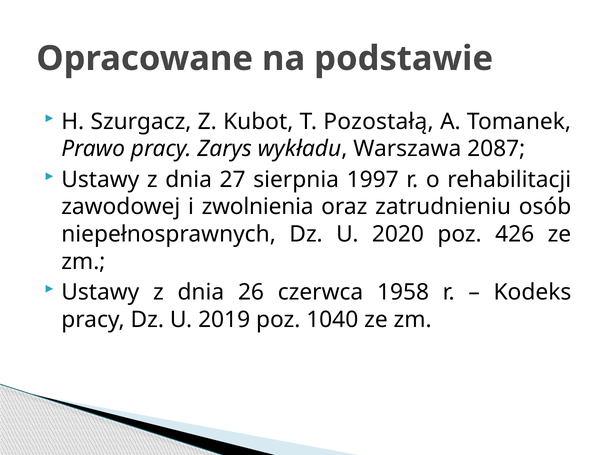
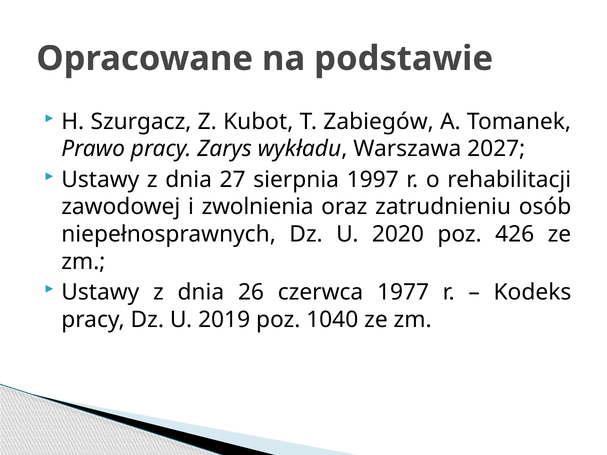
Pozostałą: Pozostałą -> Zabiegów
2087: 2087 -> 2027
1958: 1958 -> 1977
